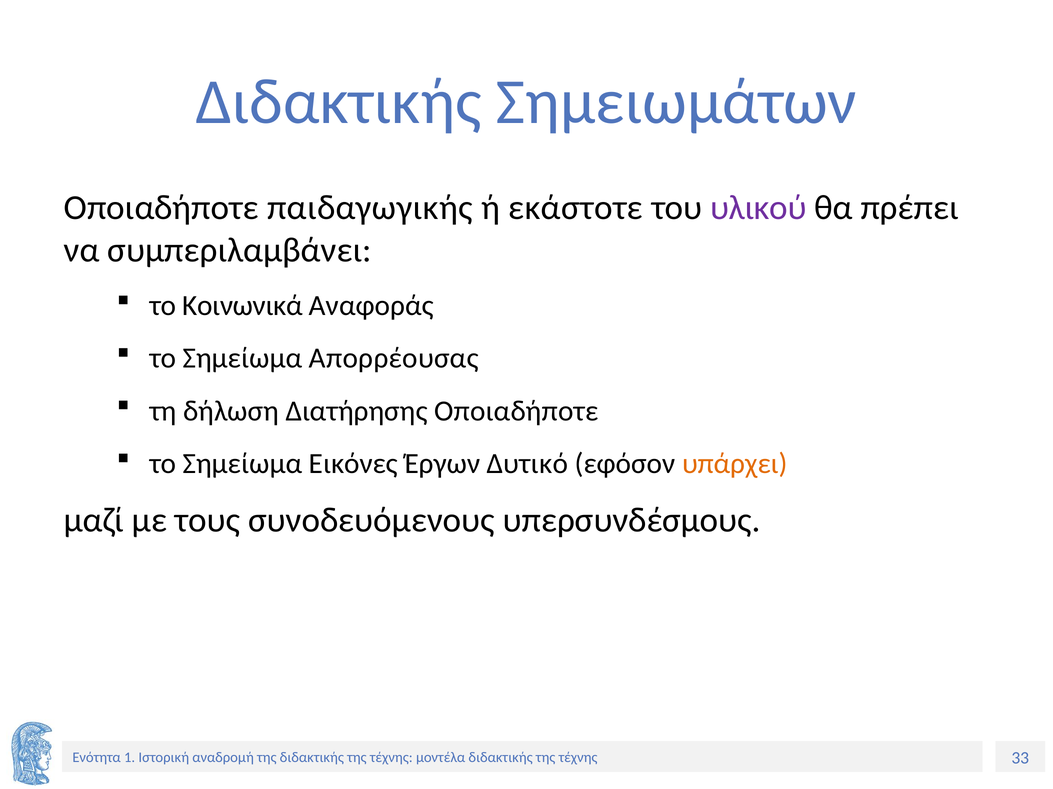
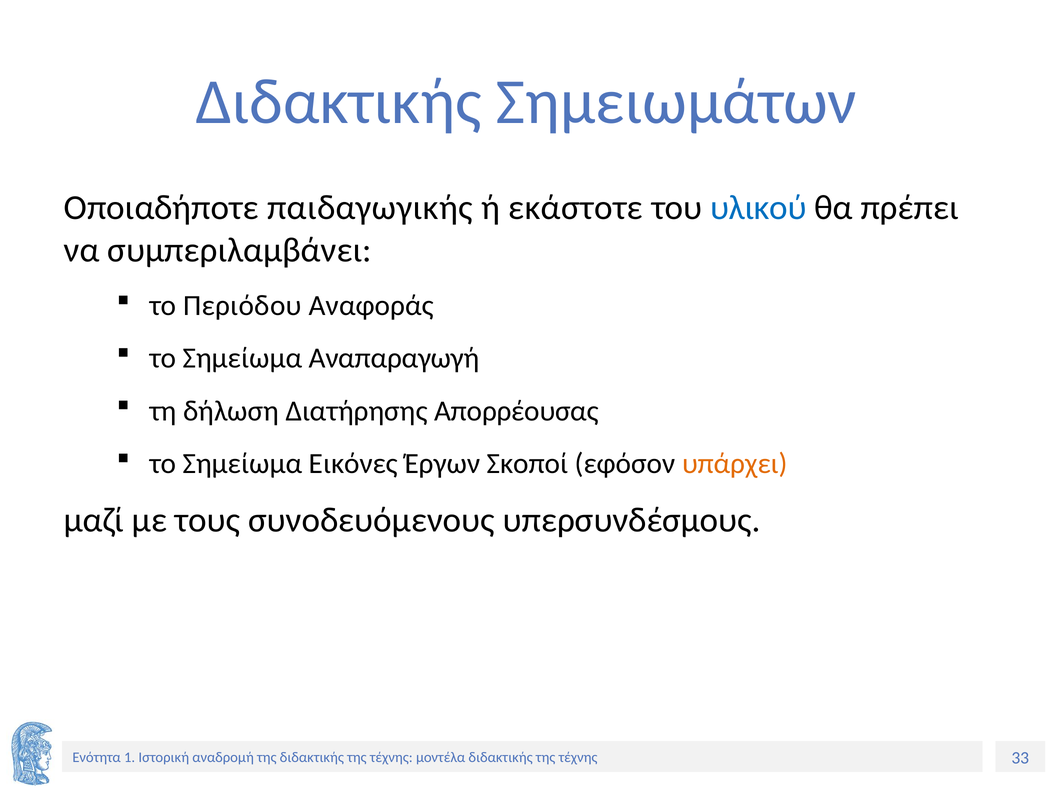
υλικού colour: purple -> blue
Κοινωνικά: Κοινωνικά -> Περιόδου
Απορρέουσας: Απορρέουσας -> Αναπαραγωγή
Διατήρησης Οποιαδήποτε: Οποιαδήποτε -> Απορρέουσας
Δυτικό: Δυτικό -> Σκοποί
